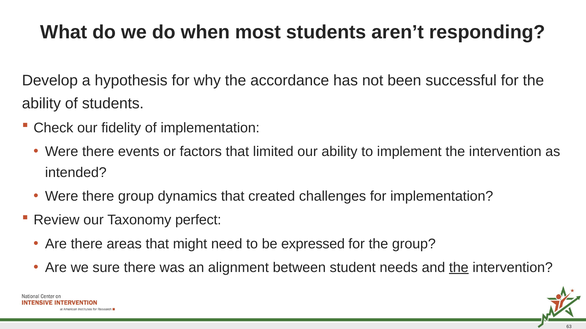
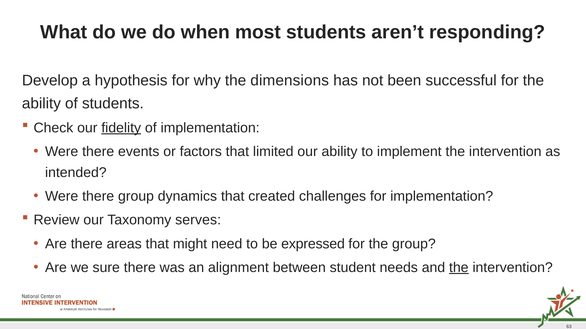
accordance: accordance -> dimensions
fidelity underline: none -> present
perfect: perfect -> serves
